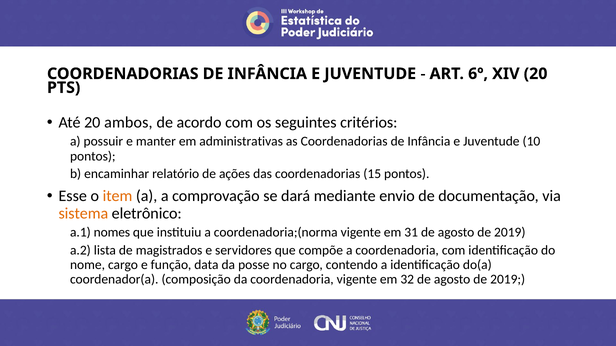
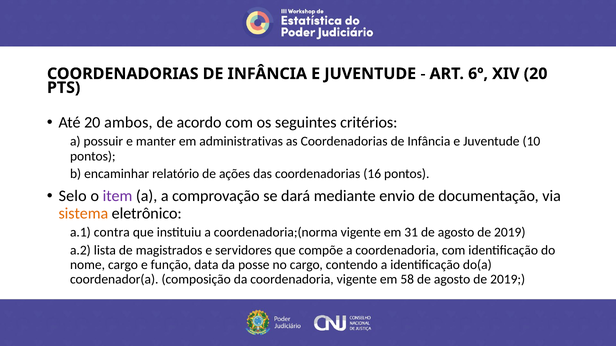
15: 15 -> 16
Esse: Esse -> Selo
item colour: orange -> purple
nomes: nomes -> contra
32: 32 -> 58
